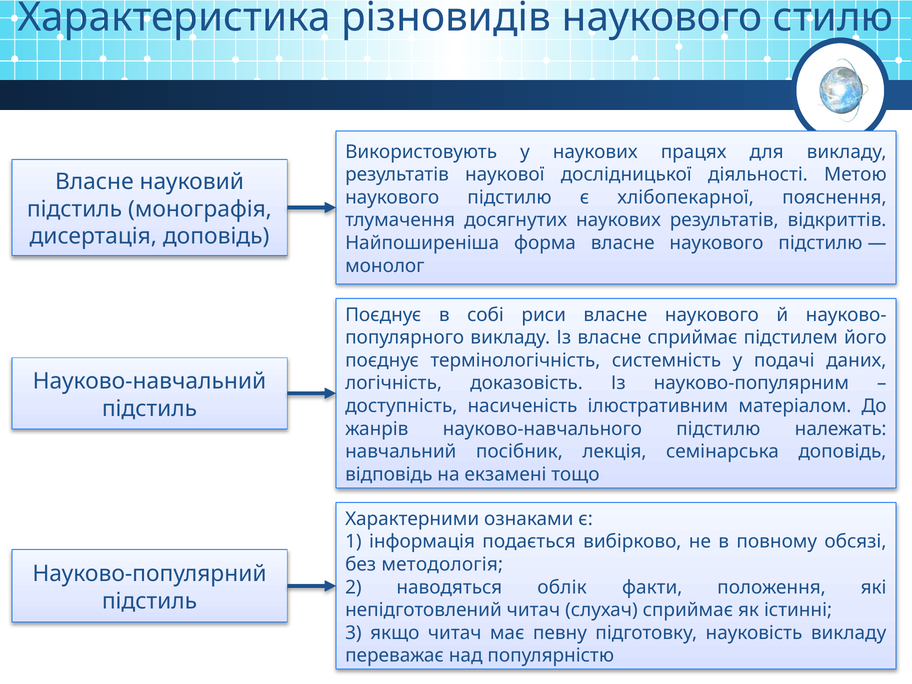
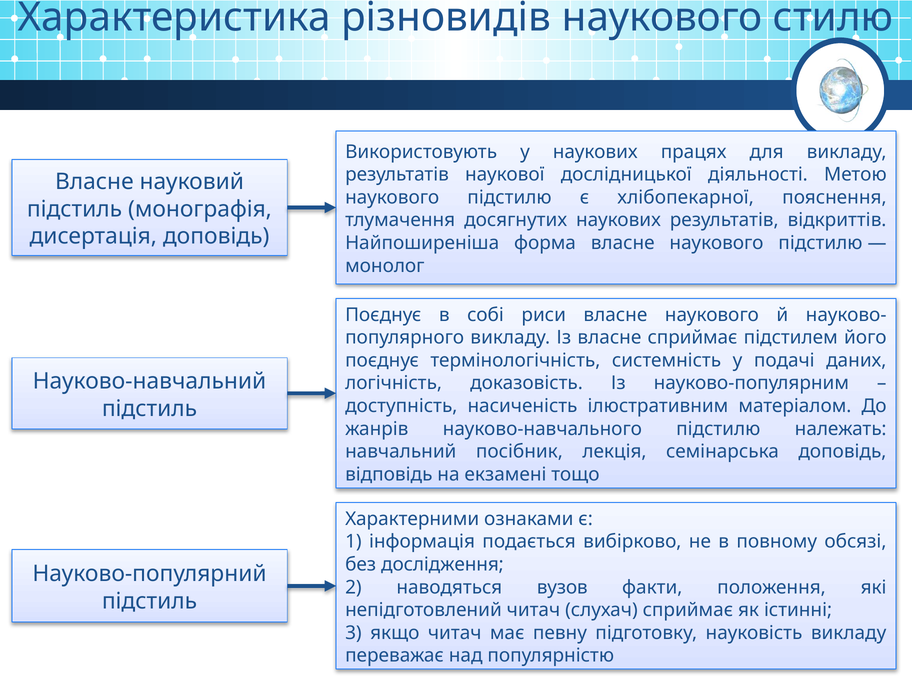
методологія: методологія -> дослідження
облік: облік -> вузов
